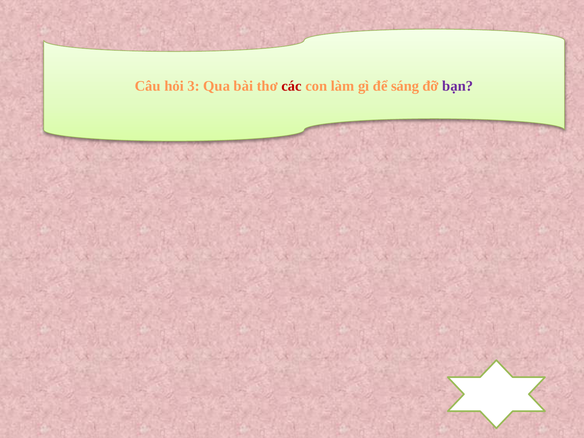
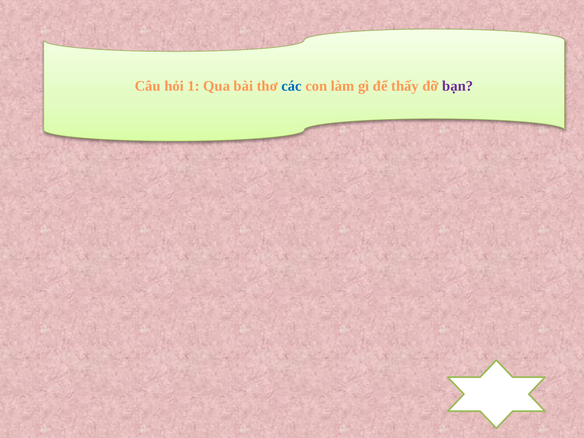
3: 3 -> 1
các colour: red -> blue
sáng: sáng -> thấy
